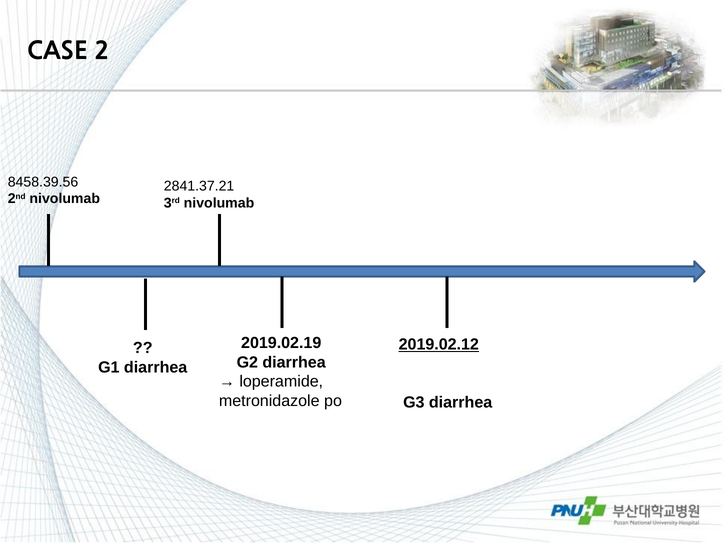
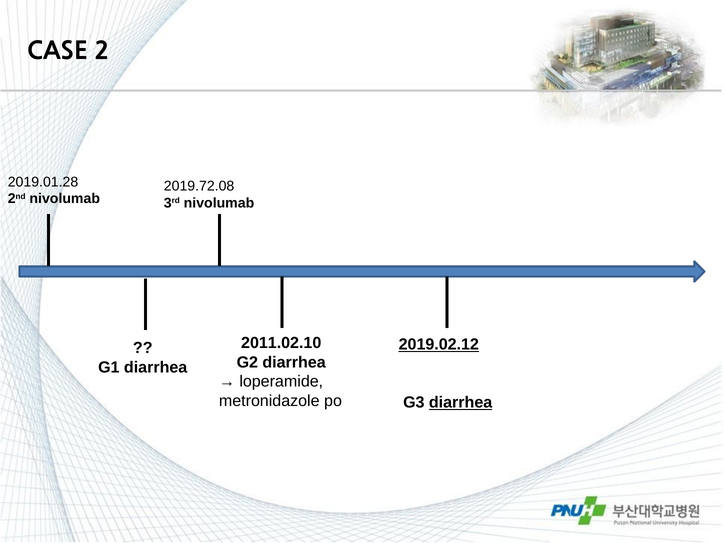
8458.39.56: 8458.39.56 -> 2019.01.28
2841.37.21: 2841.37.21 -> 2019.72.08
2019.02.19: 2019.02.19 -> 2011.02.10
diarrhea at (461, 402) underline: none -> present
